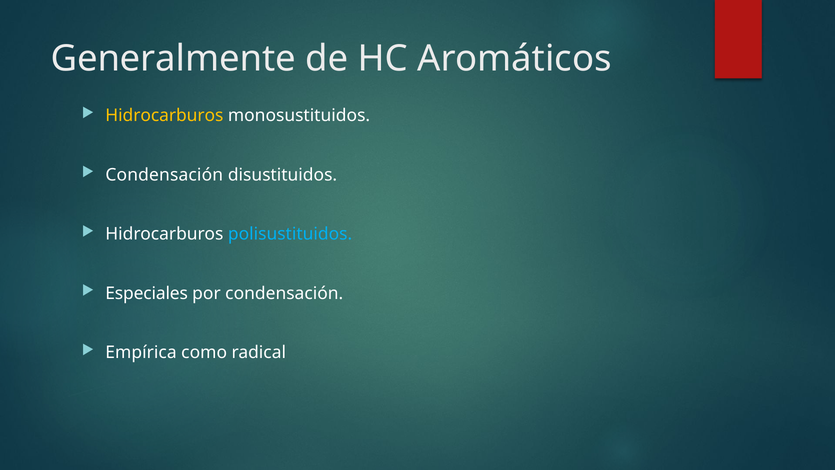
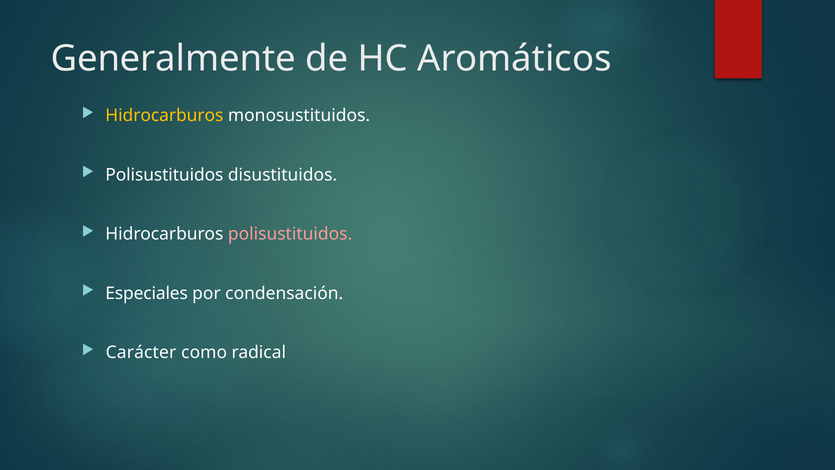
Condensación at (164, 175): Condensación -> Polisustituidos
polisustituidos at (290, 234) colour: light blue -> pink
Empírica: Empírica -> Carácter
